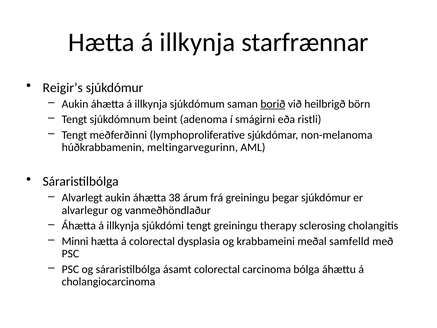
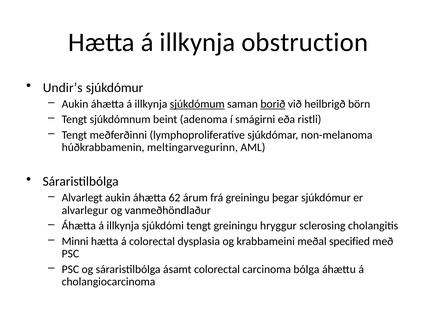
starfrænnar: starfrænnar -> obstruction
Reigir’s: Reigir’s -> Undir’s
sjúkdómum underline: none -> present
38: 38 -> 62
therapy: therapy -> hryggur
samfelld: samfelld -> specified
